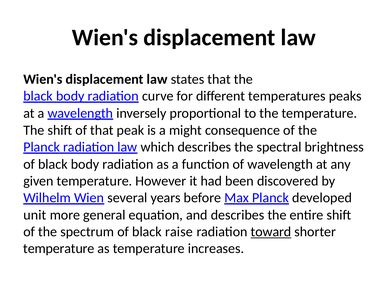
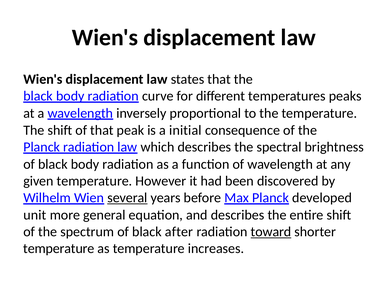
might: might -> initial
several underline: none -> present
raise: raise -> after
